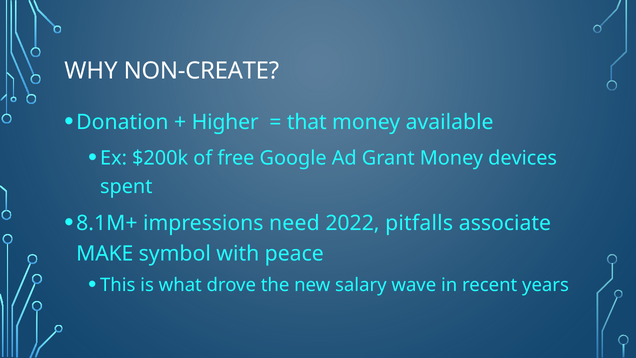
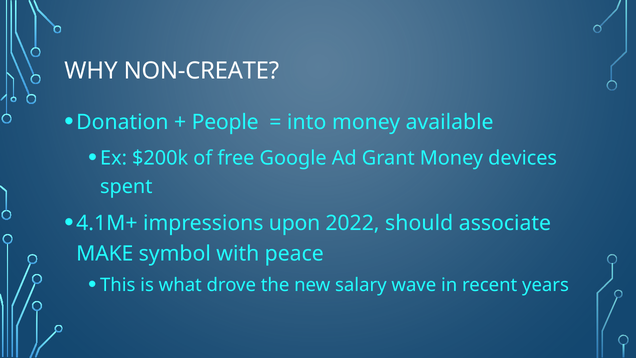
Higher: Higher -> People
that: that -> into
8.1M+: 8.1M+ -> 4.1M+
need: need -> upon
pitfalls: pitfalls -> should
